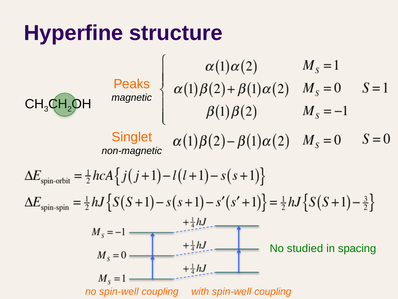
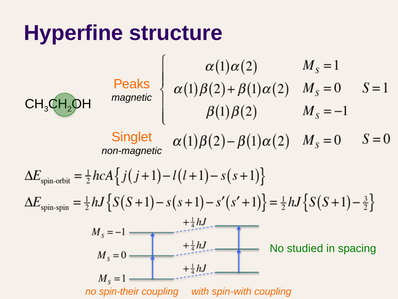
no spin-well: spin-well -> spin-their
with spin-well: spin-well -> spin-with
